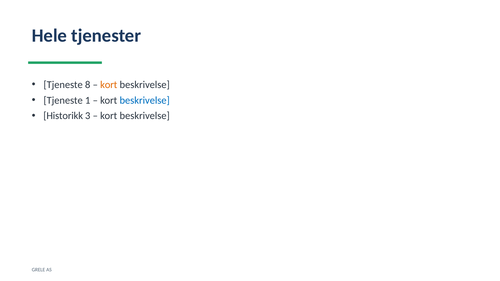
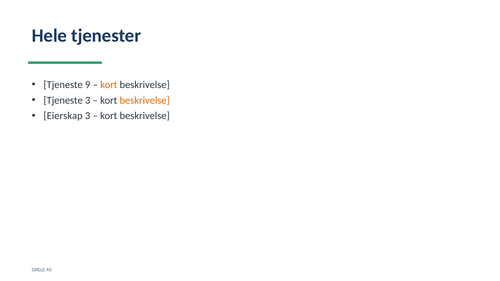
8: 8 -> 9
Tjeneste 1: 1 -> 3
beskrivelse at (145, 100) colour: blue -> orange
Historikk: Historikk -> Eierskap
